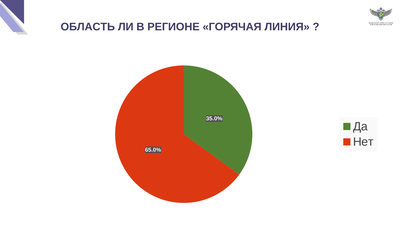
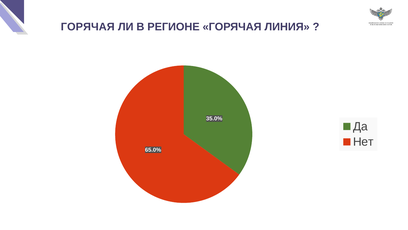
ОБЛАСТЬ at (88, 27): ОБЛАСТЬ -> ГОРЯЧАЯ
